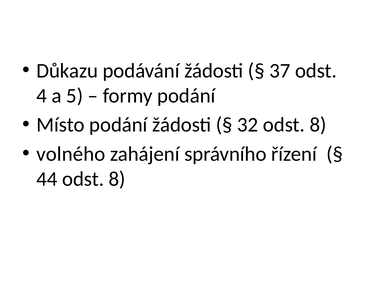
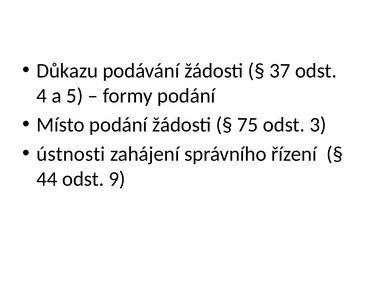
32: 32 -> 75
8 at (318, 125): 8 -> 3
volného: volného -> ústnosti
44 odst 8: 8 -> 9
